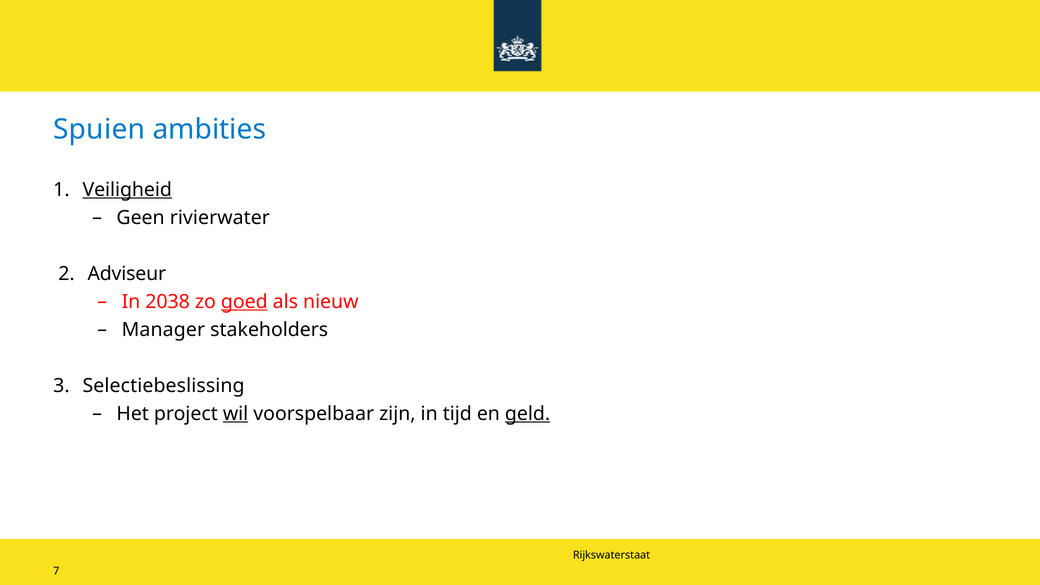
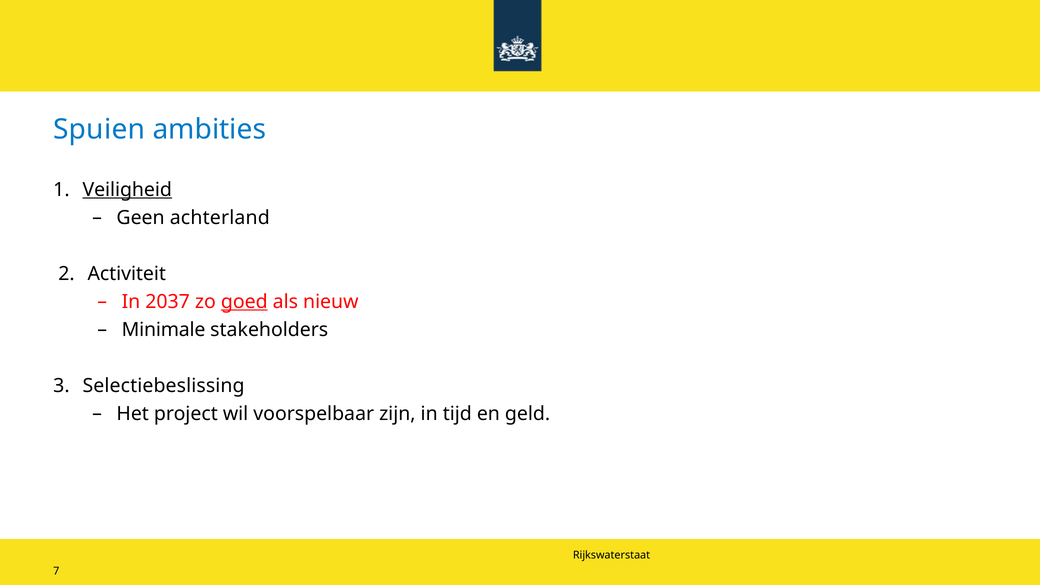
rivierwater: rivierwater -> achterland
Adviseur: Adviseur -> Activiteit
2038: 2038 -> 2037
Manager: Manager -> Minimale
wil underline: present -> none
geld underline: present -> none
